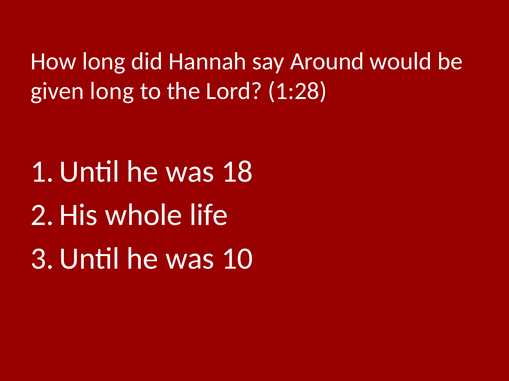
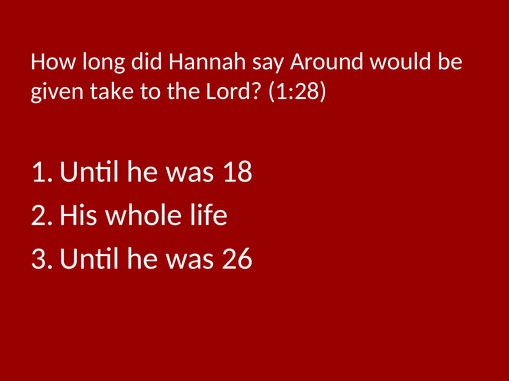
given long: long -> take
10: 10 -> 26
